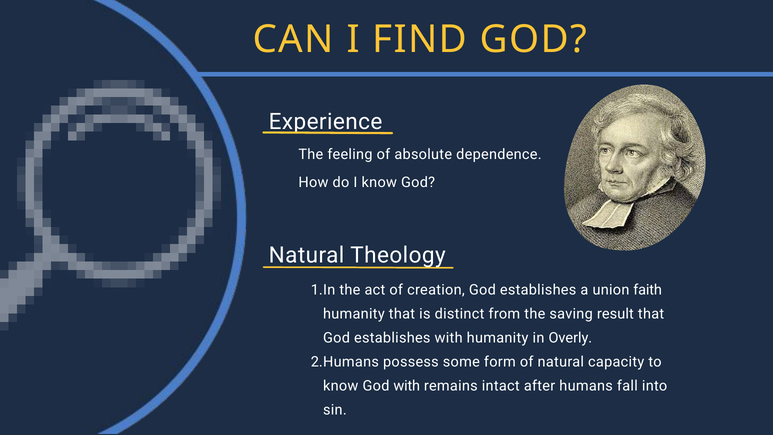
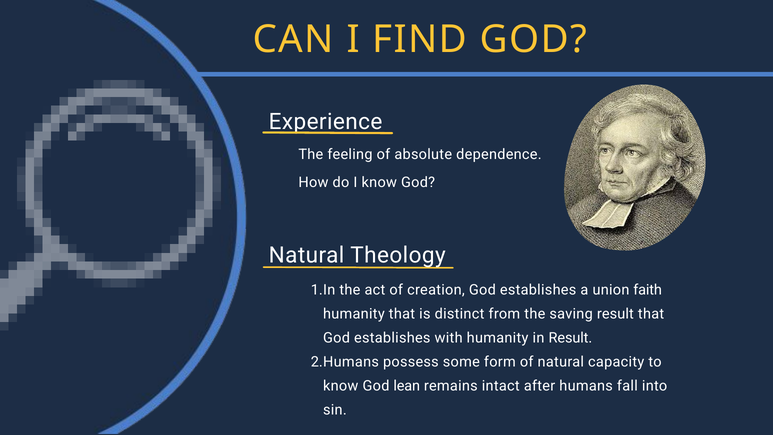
in Overly: Overly -> Result
God with: with -> lean
